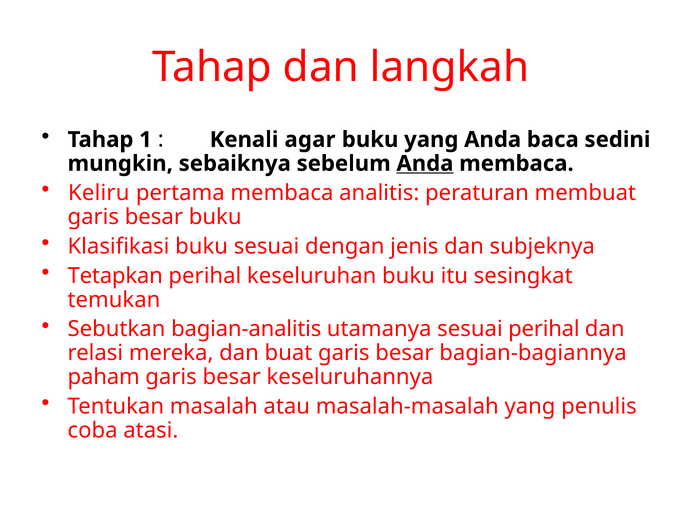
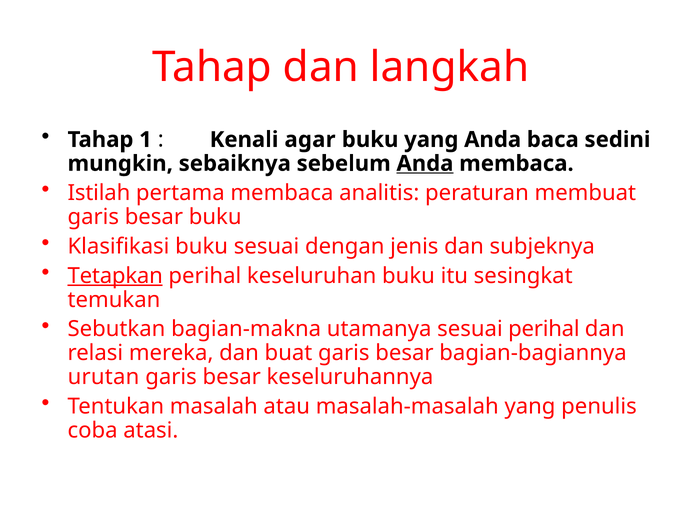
Keliru: Keliru -> Istilah
Tetapkan underline: none -> present
bagian-analitis: bagian-analitis -> bagian-makna
paham: paham -> urutan
